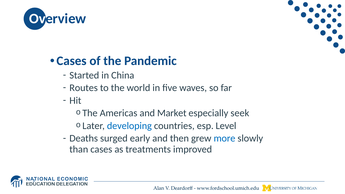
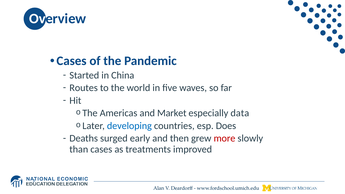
seek: seek -> data
Level: Level -> Does
more colour: blue -> red
